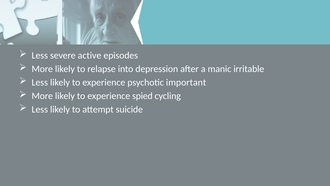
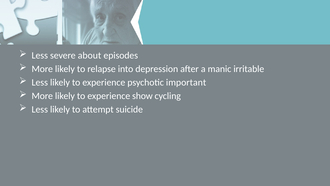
active: active -> about
spied: spied -> show
